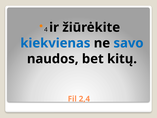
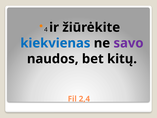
savo colour: blue -> purple
